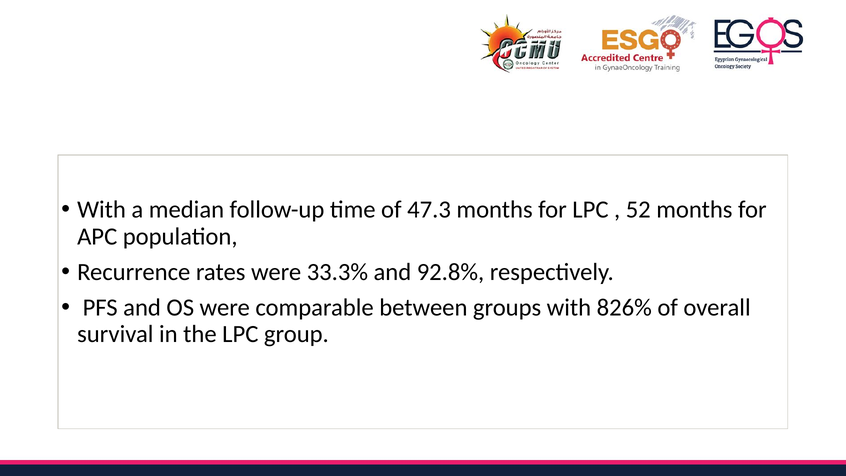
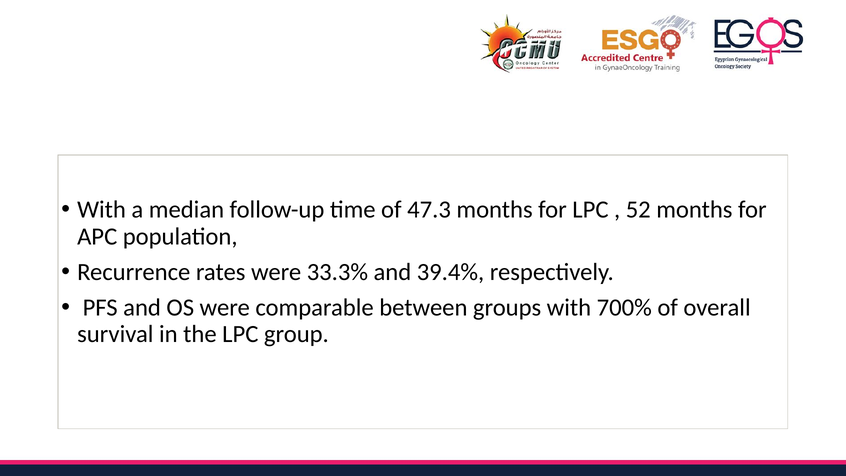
92.8%: 92.8% -> 39.4%
826%: 826% -> 700%
